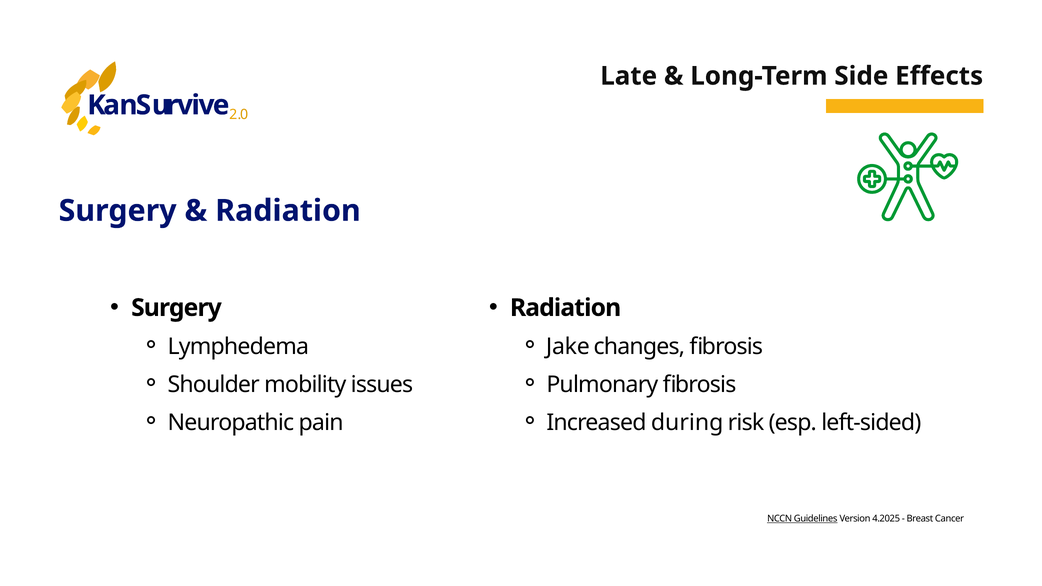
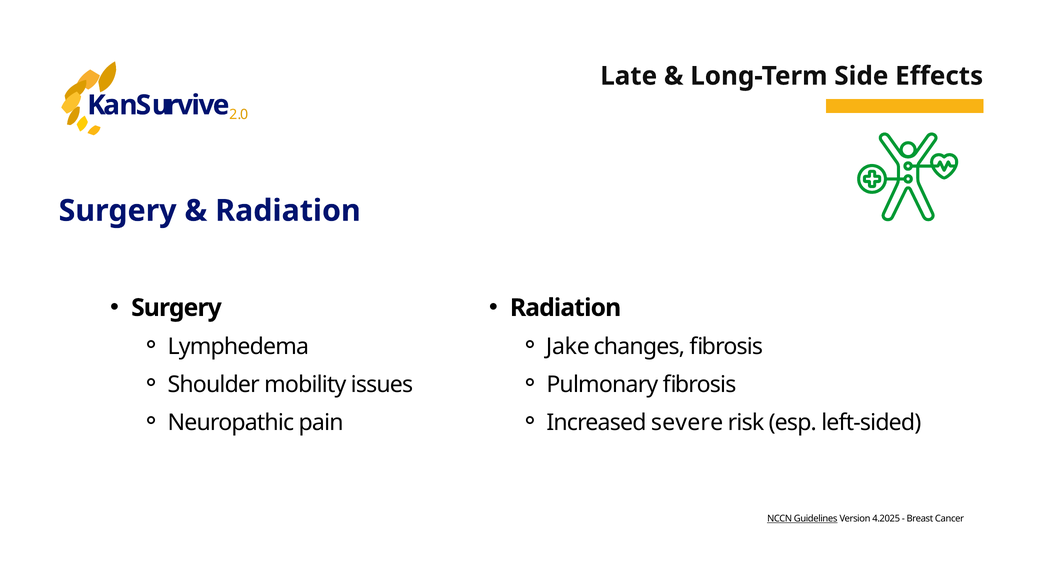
during: during -> severe
